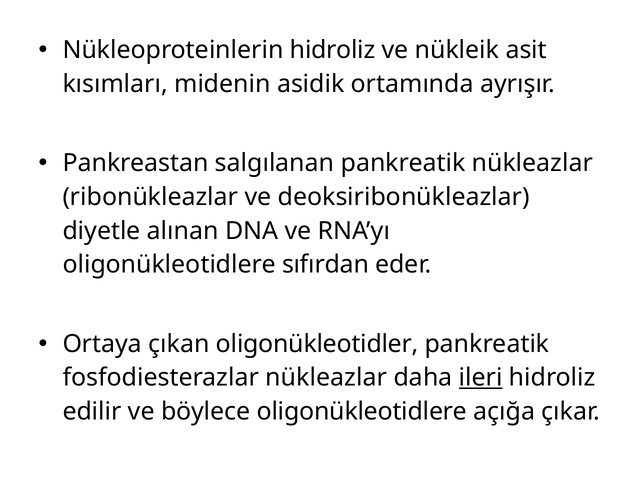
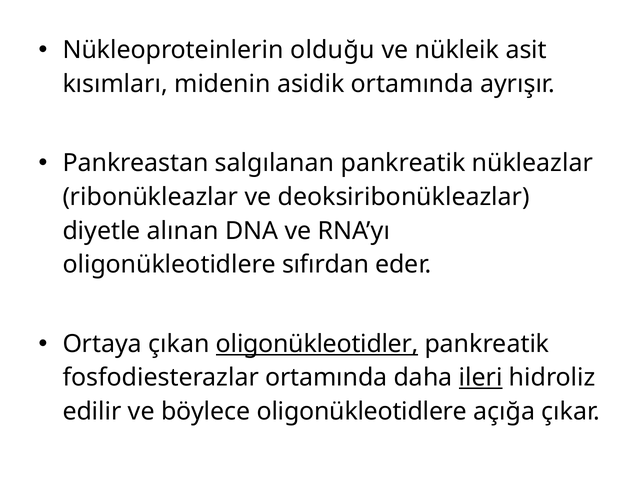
Nükleoproteinlerin hidroliz: hidroliz -> olduğu
oligonükleotidler underline: none -> present
fosfodiesterazlar nükleazlar: nükleazlar -> ortamında
